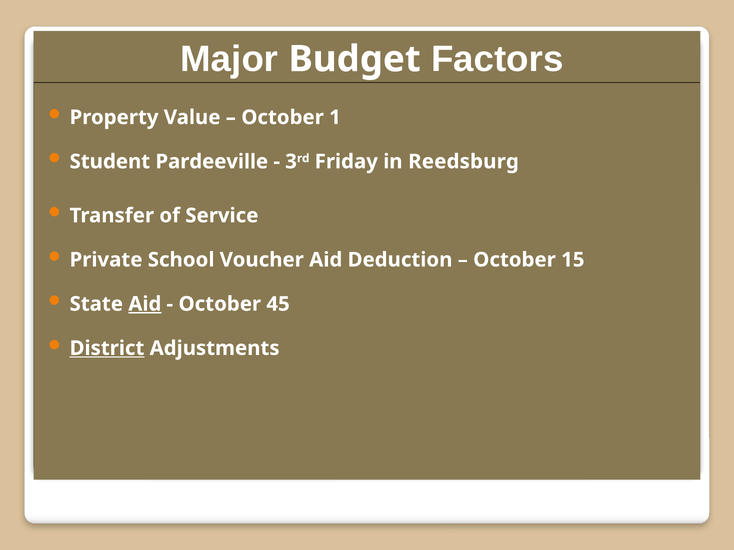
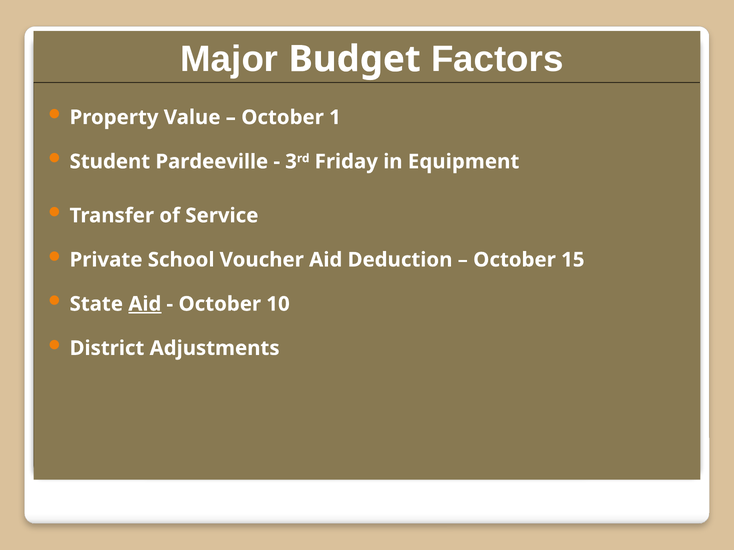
Reedsburg: Reedsburg -> Equipment
45: 45 -> 10
District underline: present -> none
